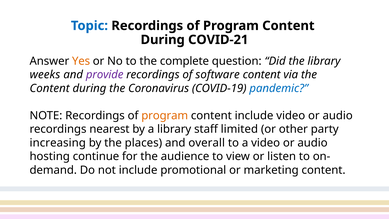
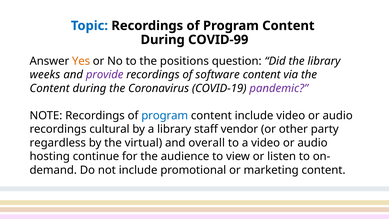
COVID-21: COVID-21 -> COVID-99
complete: complete -> positions
pandemic colour: blue -> purple
program at (165, 115) colour: orange -> blue
nearest: nearest -> cultural
limited: limited -> vendor
increasing: increasing -> regardless
places: places -> virtual
